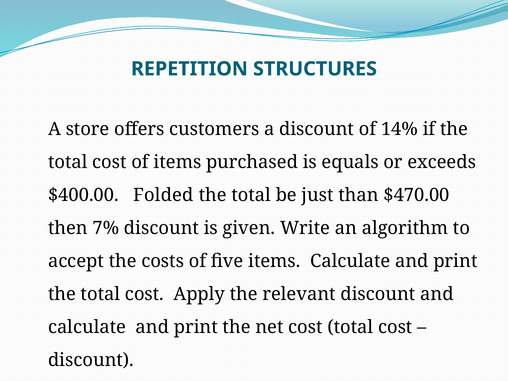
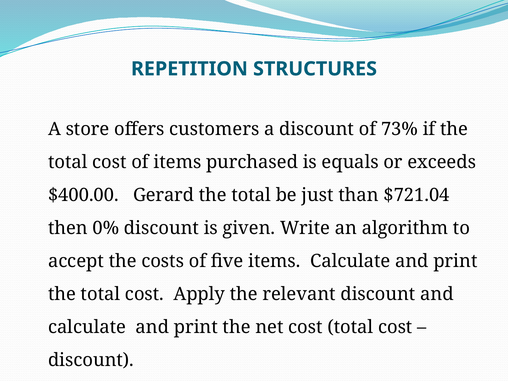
14%: 14% -> 73%
Folded: Folded -> Gerard
$470.00: $470.00 -> $721.04
7%: 7% -> 0%
